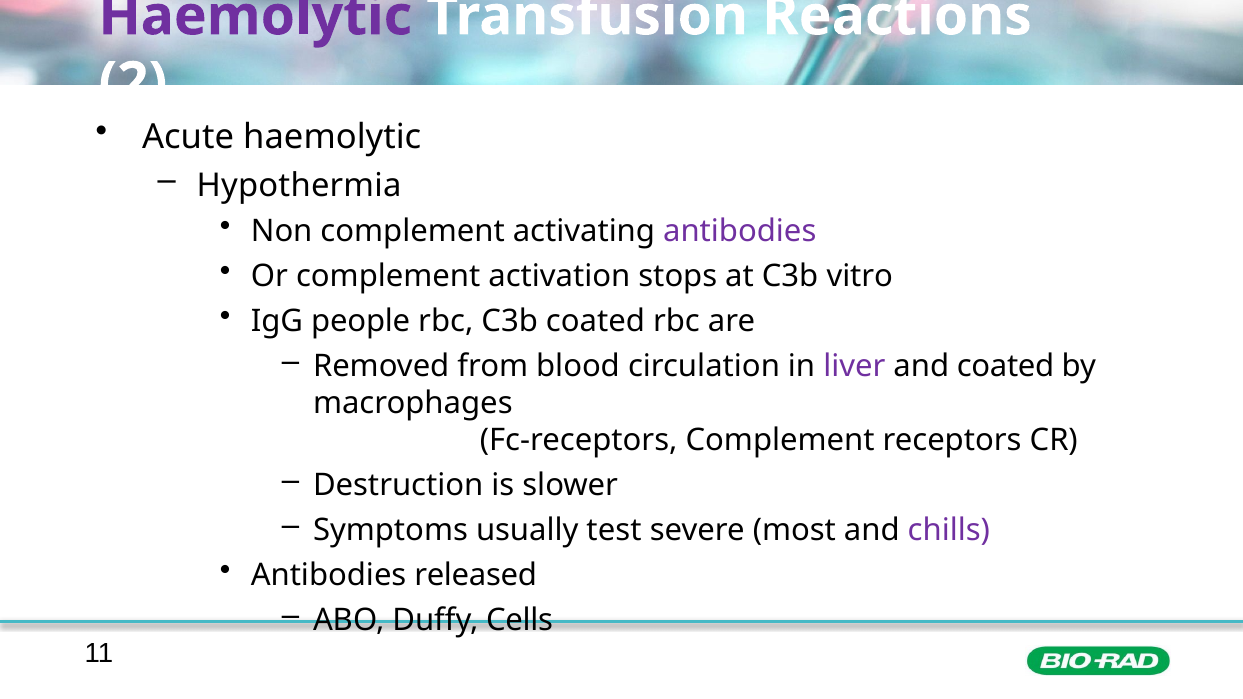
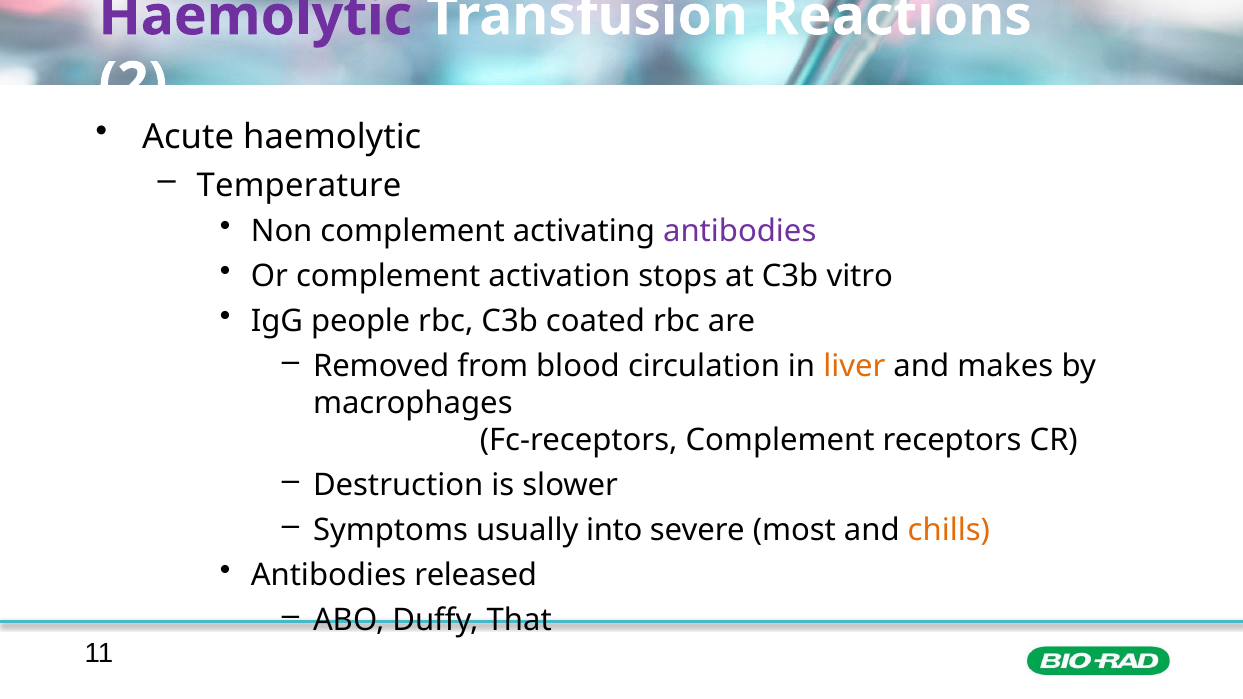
Hypothermia: Hypothermia -> Temperature
liver colour: purple -> orange
and coated: coated -> makes
test: test -> into
chills colour: purple -> orange
Cells: Cells -> That
